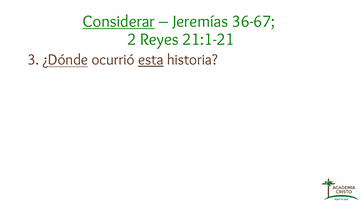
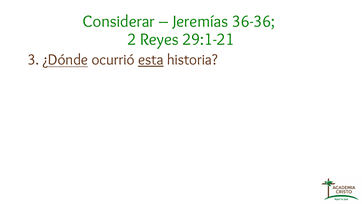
Considerar underline: present -> none
36-67: 36-67 -> 36-36
21:1-21: 21:1-21 -> 29:1-21
